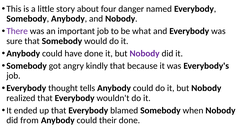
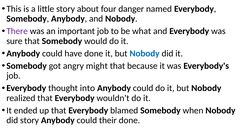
Nobody at (145, 54) colour: purple -> blue
kindly: kindly -> might
tells: tells -> into
did from: from -> story
